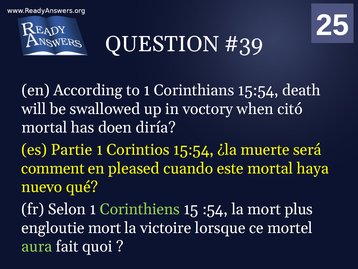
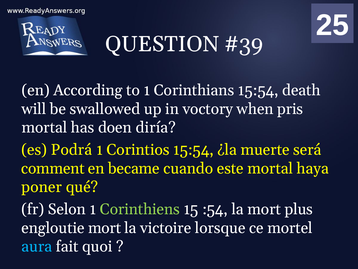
citó: citó -> pris
Partie: Partie -> Podrá
pleased: pleased -> became
nuevo: nuevo -> poner
aura colour: light green -> light blue
